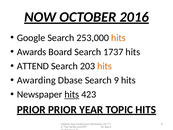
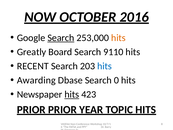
Search at (61, 38) underline: none -> present
Awards: Awards -> Greatly
1737: 1737 -> 9110
ATTEND: ATTEND -> RECENT
hits at (105, 66) colour: orange -> blue
9: 9 -> 0
